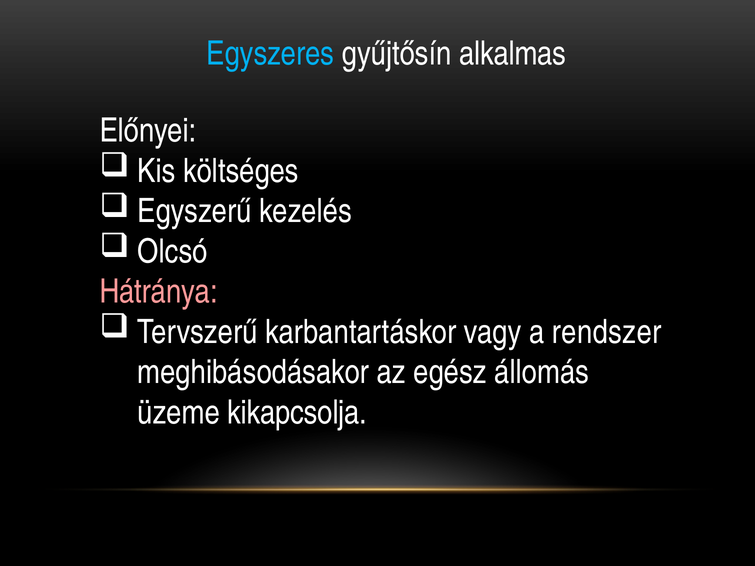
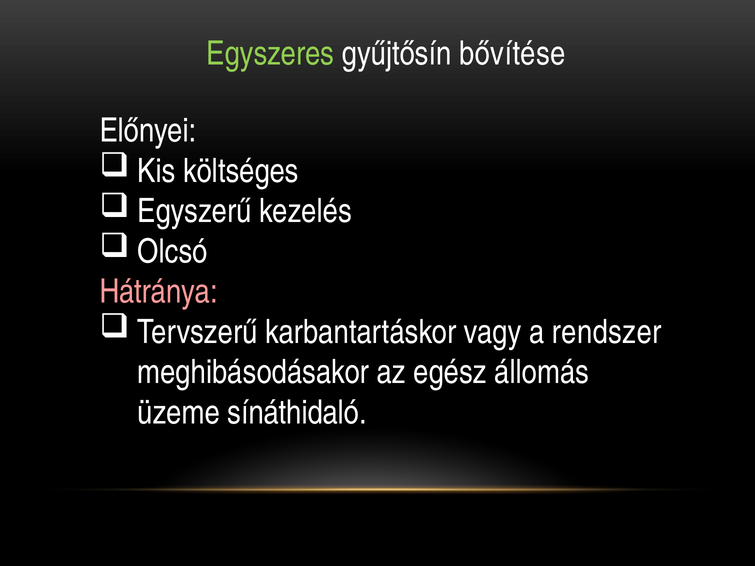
Egyszeres colour: light blue -> light green
alkalmas: alkalmas -> bővítése
kikapcsolja: kikapcsolja -> sínáthidaló
